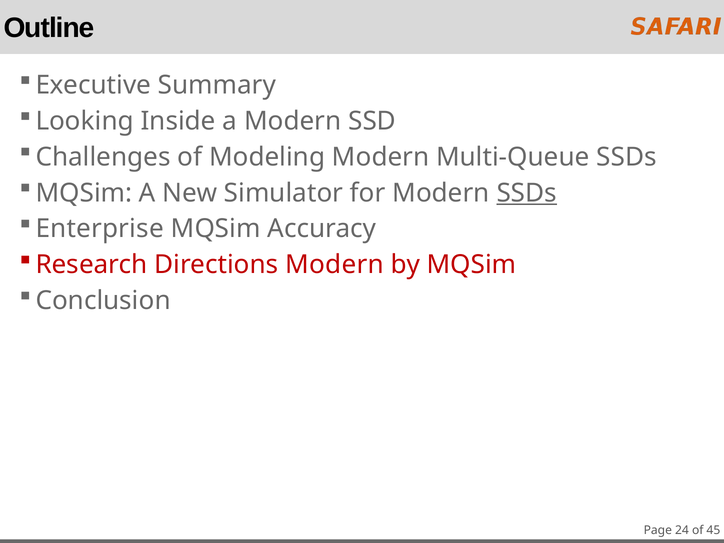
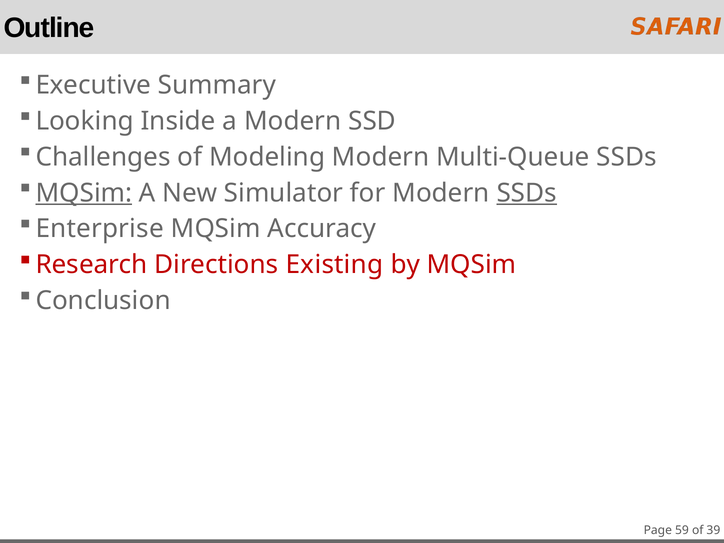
MQSim at (84, 193) underline: none -> present
Directions Modern: Modern -> Existing
24: 24 -> 59
45: 45 -> 39
